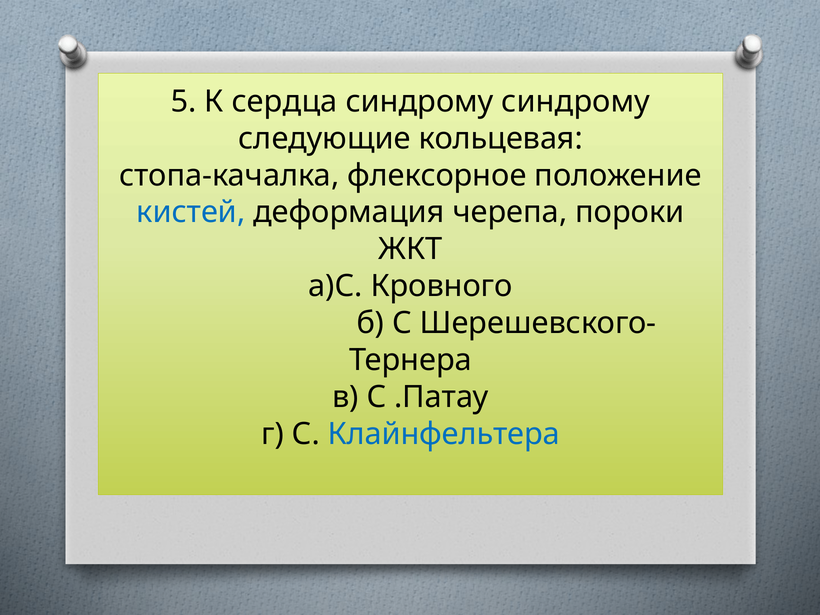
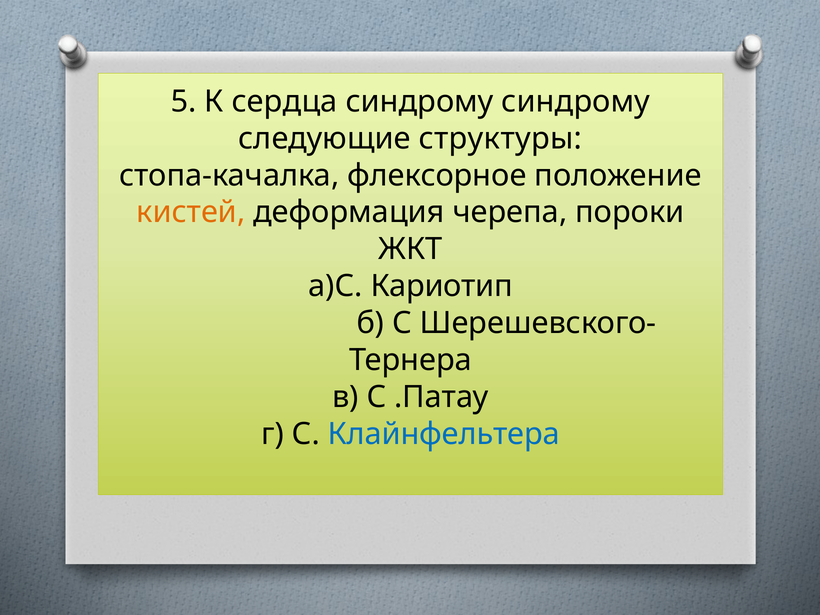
кольцевая: кольцевая -> структуры
кистей colour: blue -> orange
Кровного: Кровного -> Кариотип
